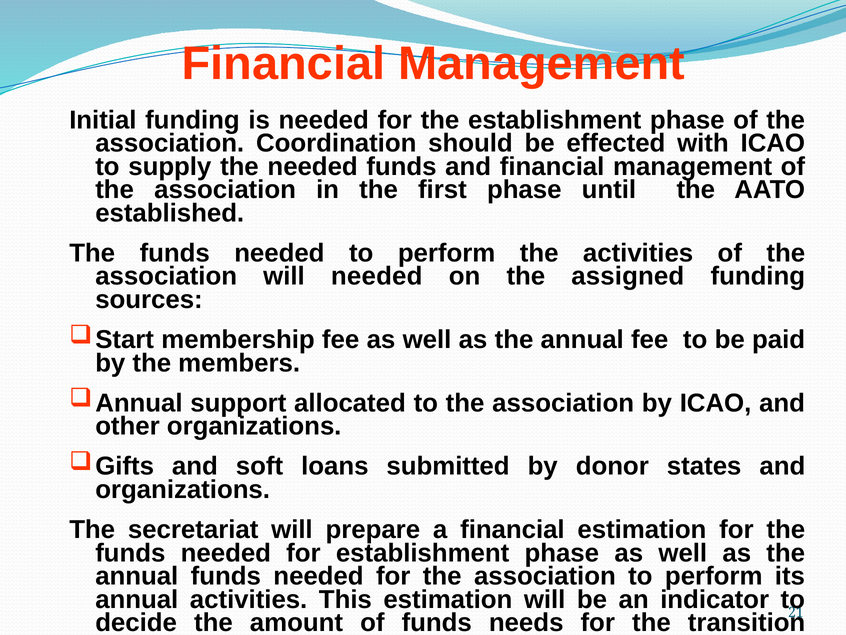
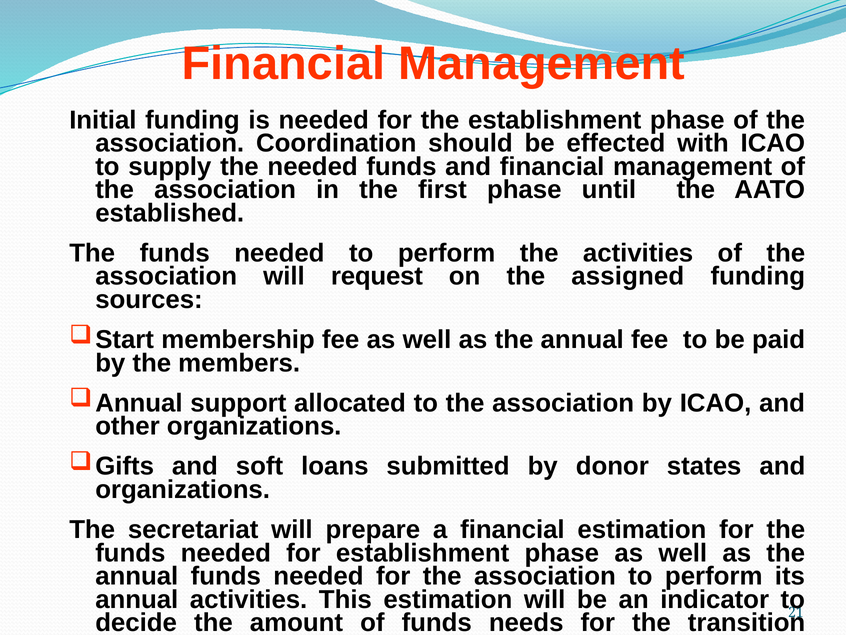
will needed: needed -> request
